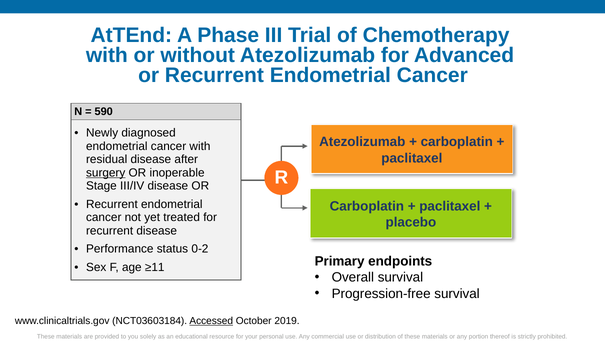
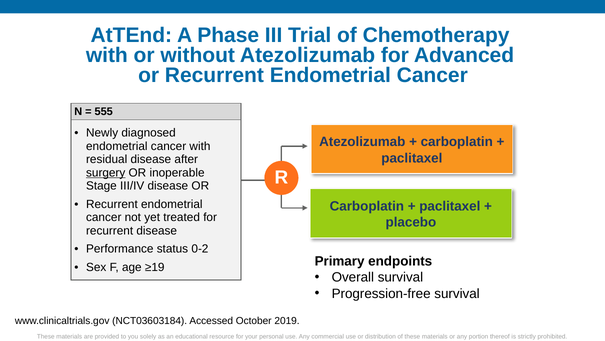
590: 590 -> 555
≥11: ≥11 -> ≥19
Accessed underline: present -> none
